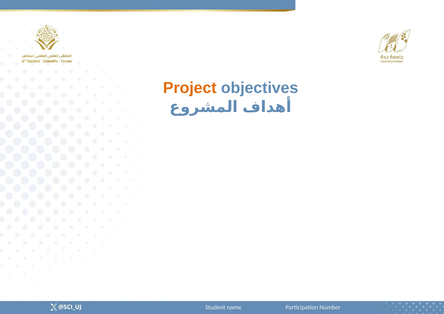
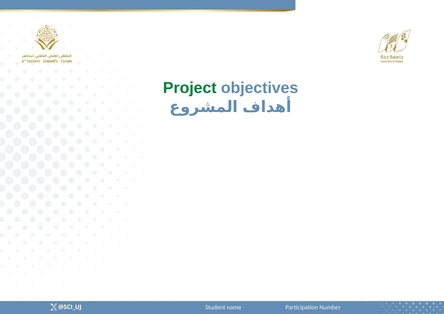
Project colour: orange -> green
